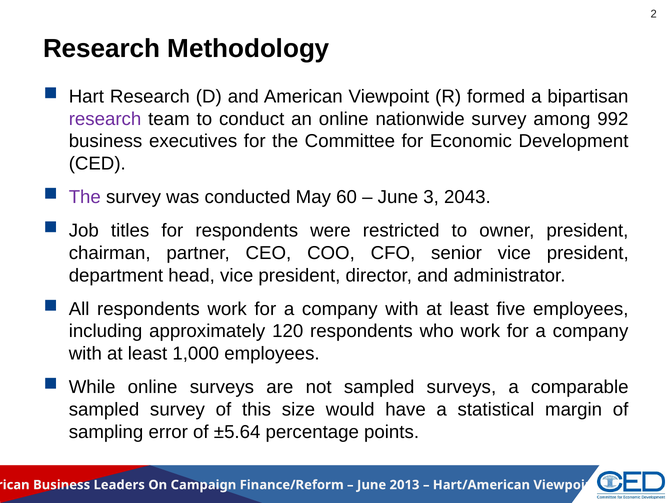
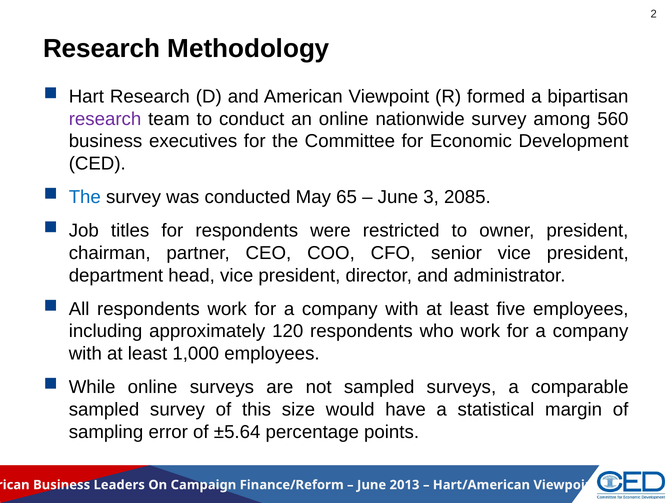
992: 992 -> 560
The at (85, 197) colour: purple -> blue
60: 60 -> 65
2043: 2043 -> 2085
